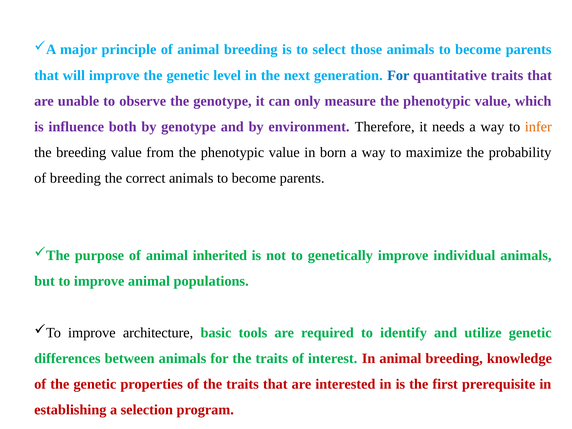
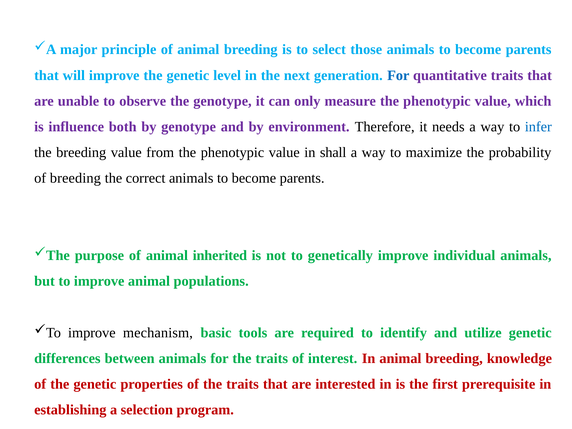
infer colour: orange -> blue
born: born -> shall
architecture: architecture -> mechanism
